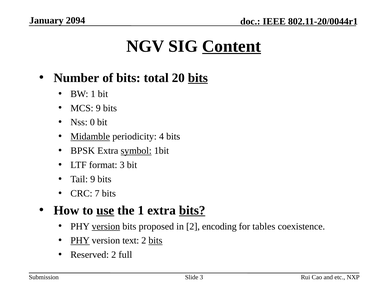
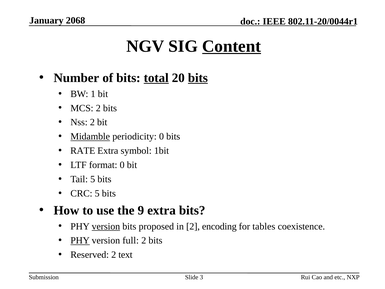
2094: 2094 -> 2068
total underline: none -> present
MCS 9: 9 -> 2
Nss 0: 0 -> 2
periodicity 4: 4 -> 0
BPSK: BPSK -> RATE
symbol underline: present -> none
format 3: 3 -> 0
Tail 9: 9 -> 5
CRC 7: 7 -> 5
use underline: present -> none
the 1: 1 -> 9
bits at (192, 210) underline: present -> none
text: text -> full
bits at (155, 240) underline: present -> none
full: full -> text
